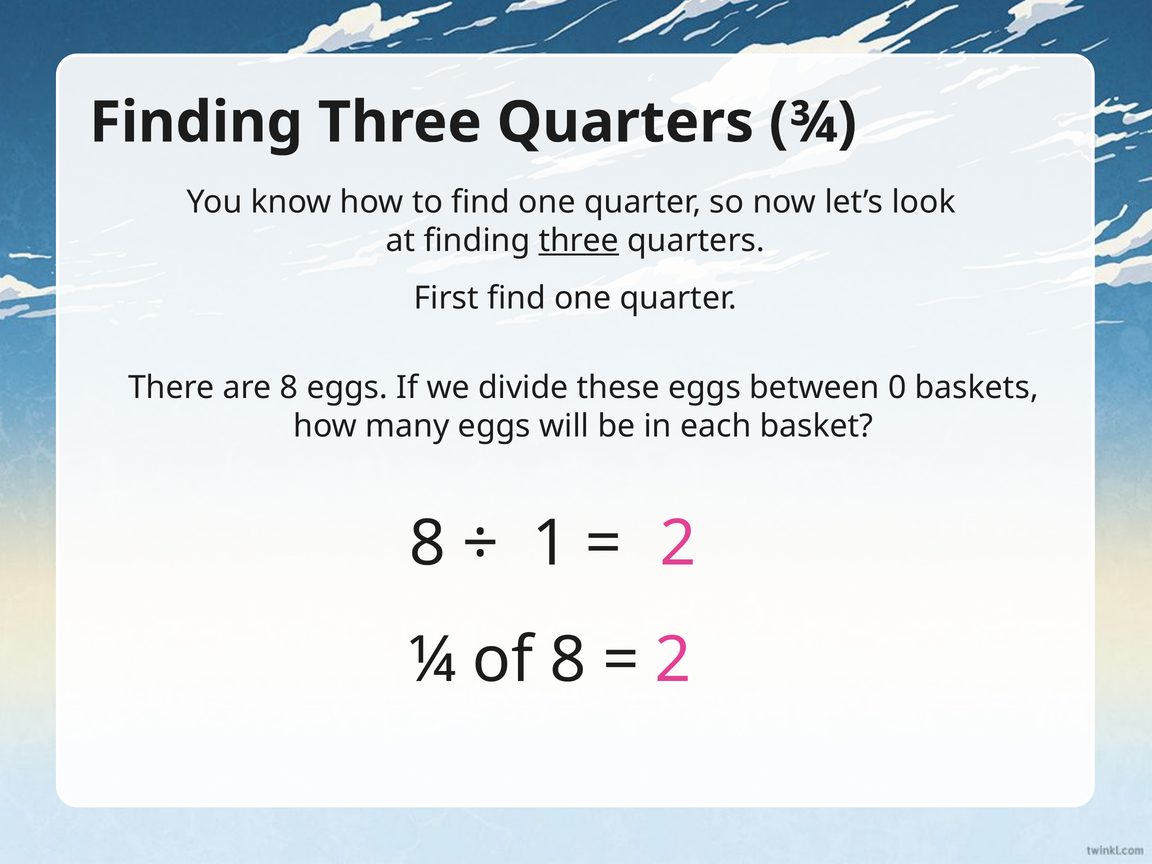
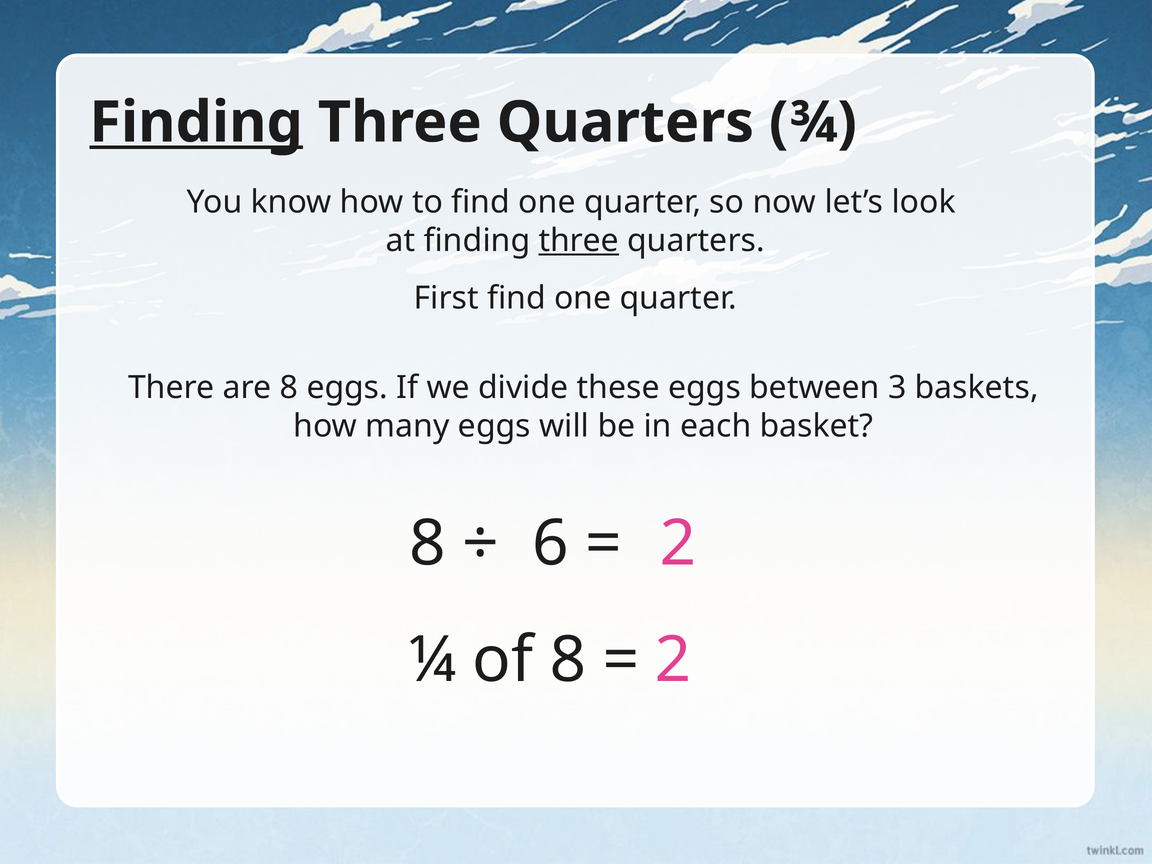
Finding at (196, 123) underline: none -> present
0: 0 -> 3
1: 1 -> 6
